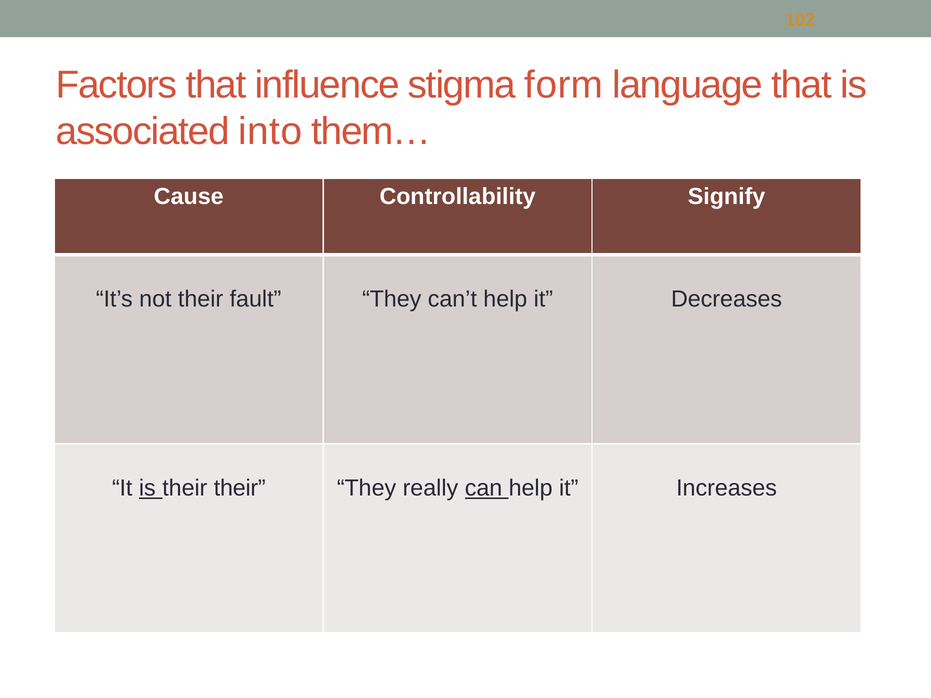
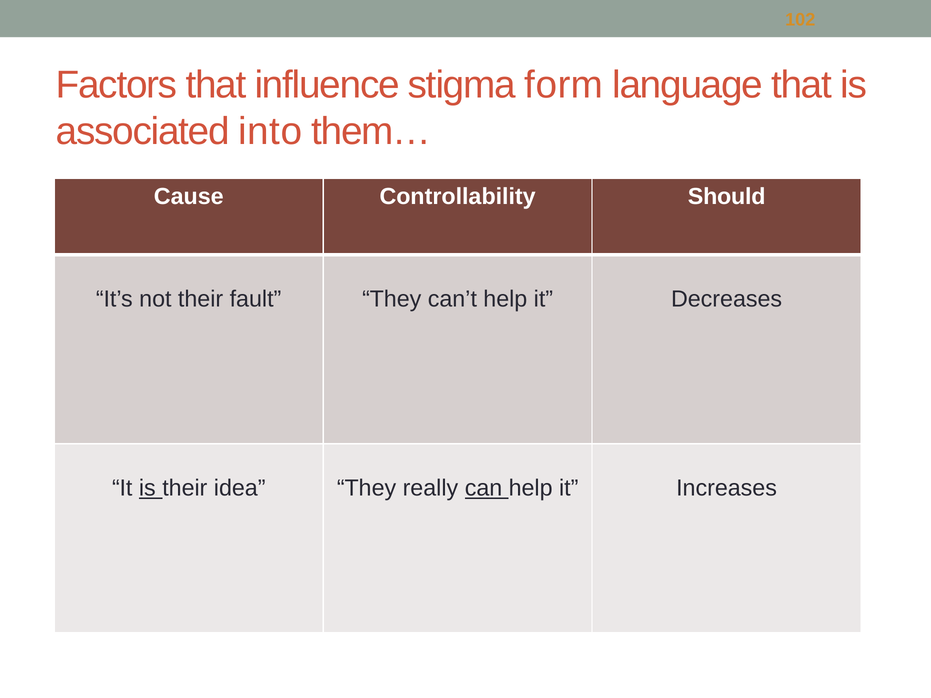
Signify: Signify -> Should
their their: their -> idea
